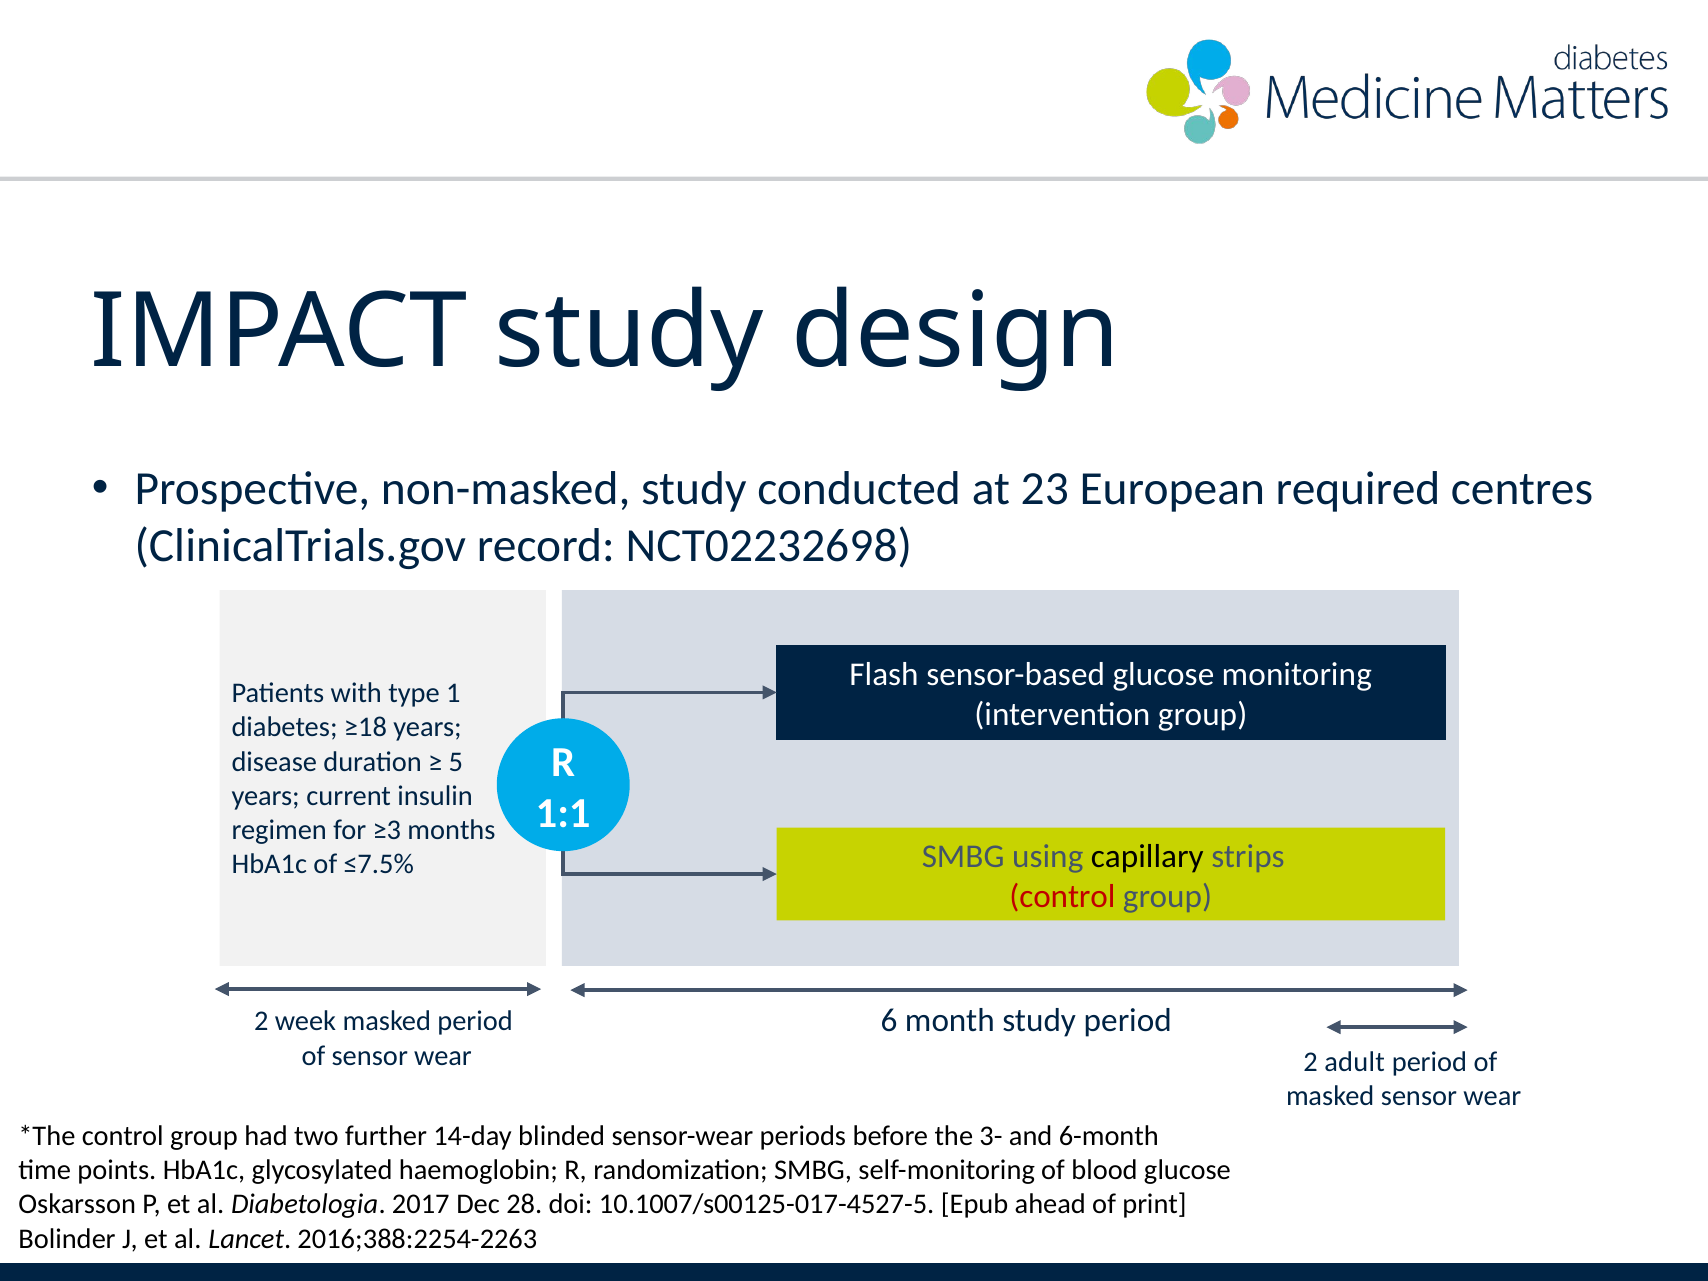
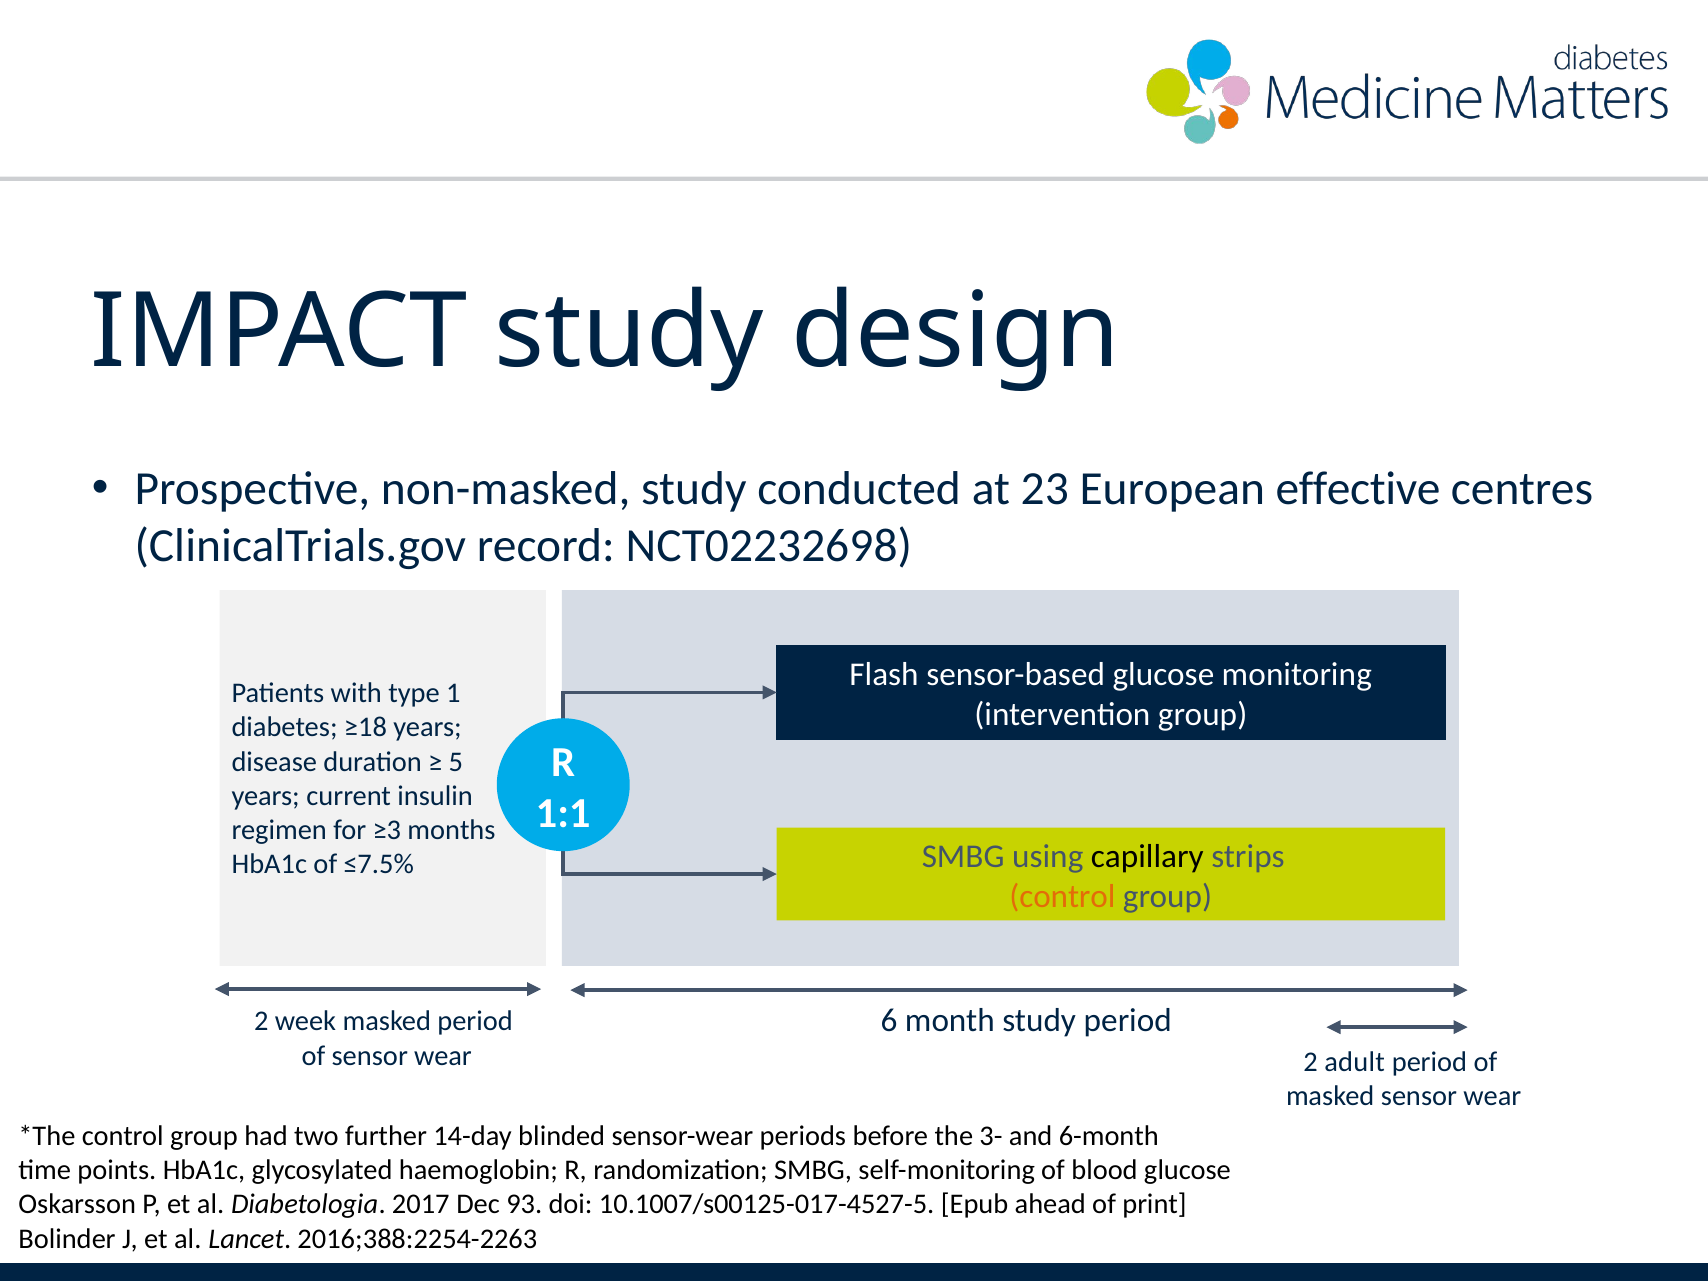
required: required -> effective
control at (1062, 896) colour: red -> orange
28: 28 -> 93
